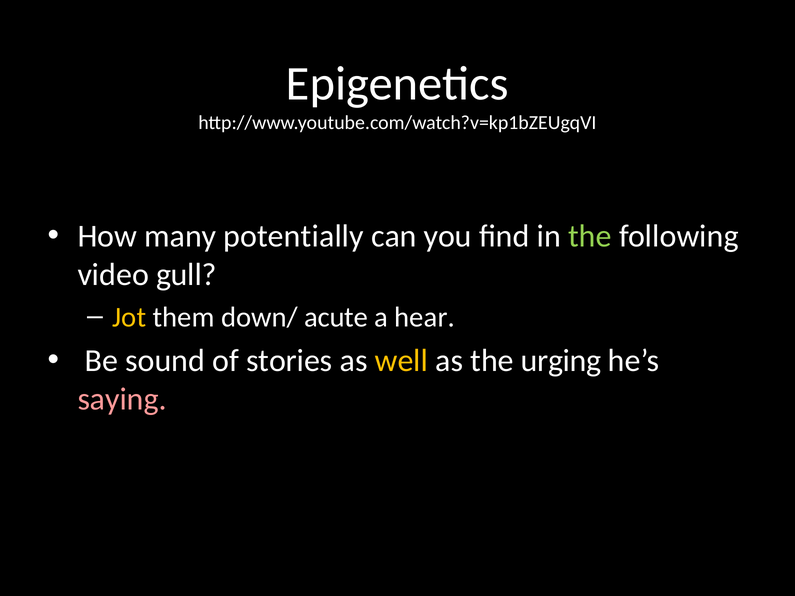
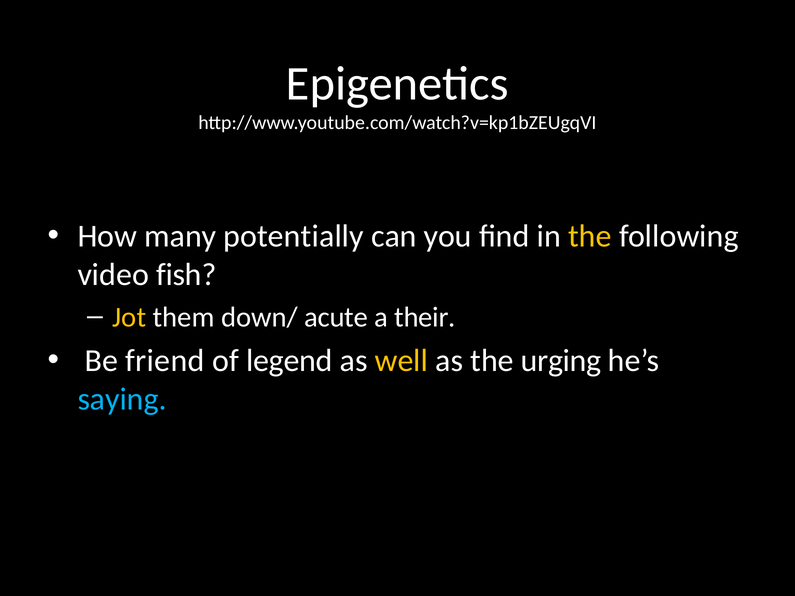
the at (590, 236) colour: light green -> yellow
gull: gull -> fish
hear: hear -> their
sound: sound -> friend
stories: stories -> legend
saying colour: pink -> light blue
